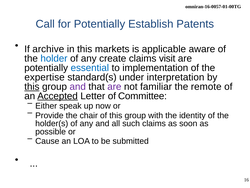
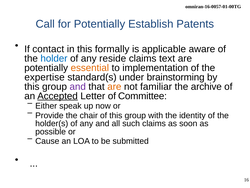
archive: archive -> contact
markets: markets -> formally
create: create -> reside
visit: visit -> text
essential colour: blue -> orange
interpretation: interpretation -> brainstorming
this at (32, 86) underline: present -> none
are at (114, 86) colour: purple -> orange
remote: remote -> archive
